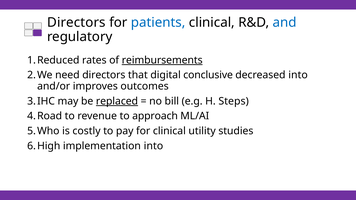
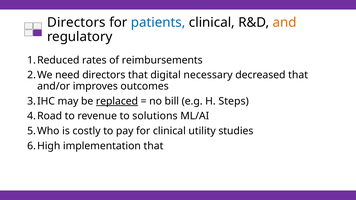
and colour: blue -> orange
reimbursements underline: present -> none
conclusive: conclusive -> necessary
decreased into: into -> that
approach: approach -> solutions
implementation into: into -> that
